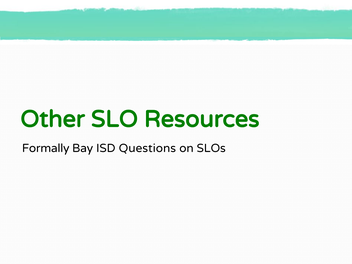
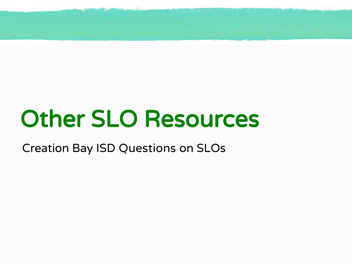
Formally: Formally -> Creation
